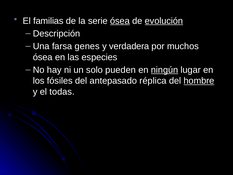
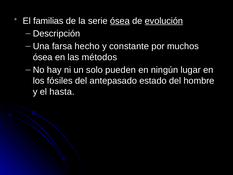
genes: genes -> hecho
verdadera: verdadera -> constante
especies: especies -> métodos
ningún underline: present -> none
réplica: réplica -> estado
hombre underline: present -> none
todas: todas -> hasta
